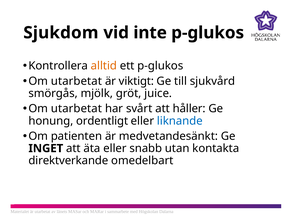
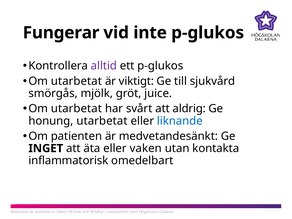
Sjukdom: Sjukdom -> Fungerar
alltid colour: orange -> purple
håller: håller -> aldrig
honung ordentligt: ordentligt -> utarbetat
snabb: snabb -> vaken
direktverkande: direktverkande -> inflammatorisk
